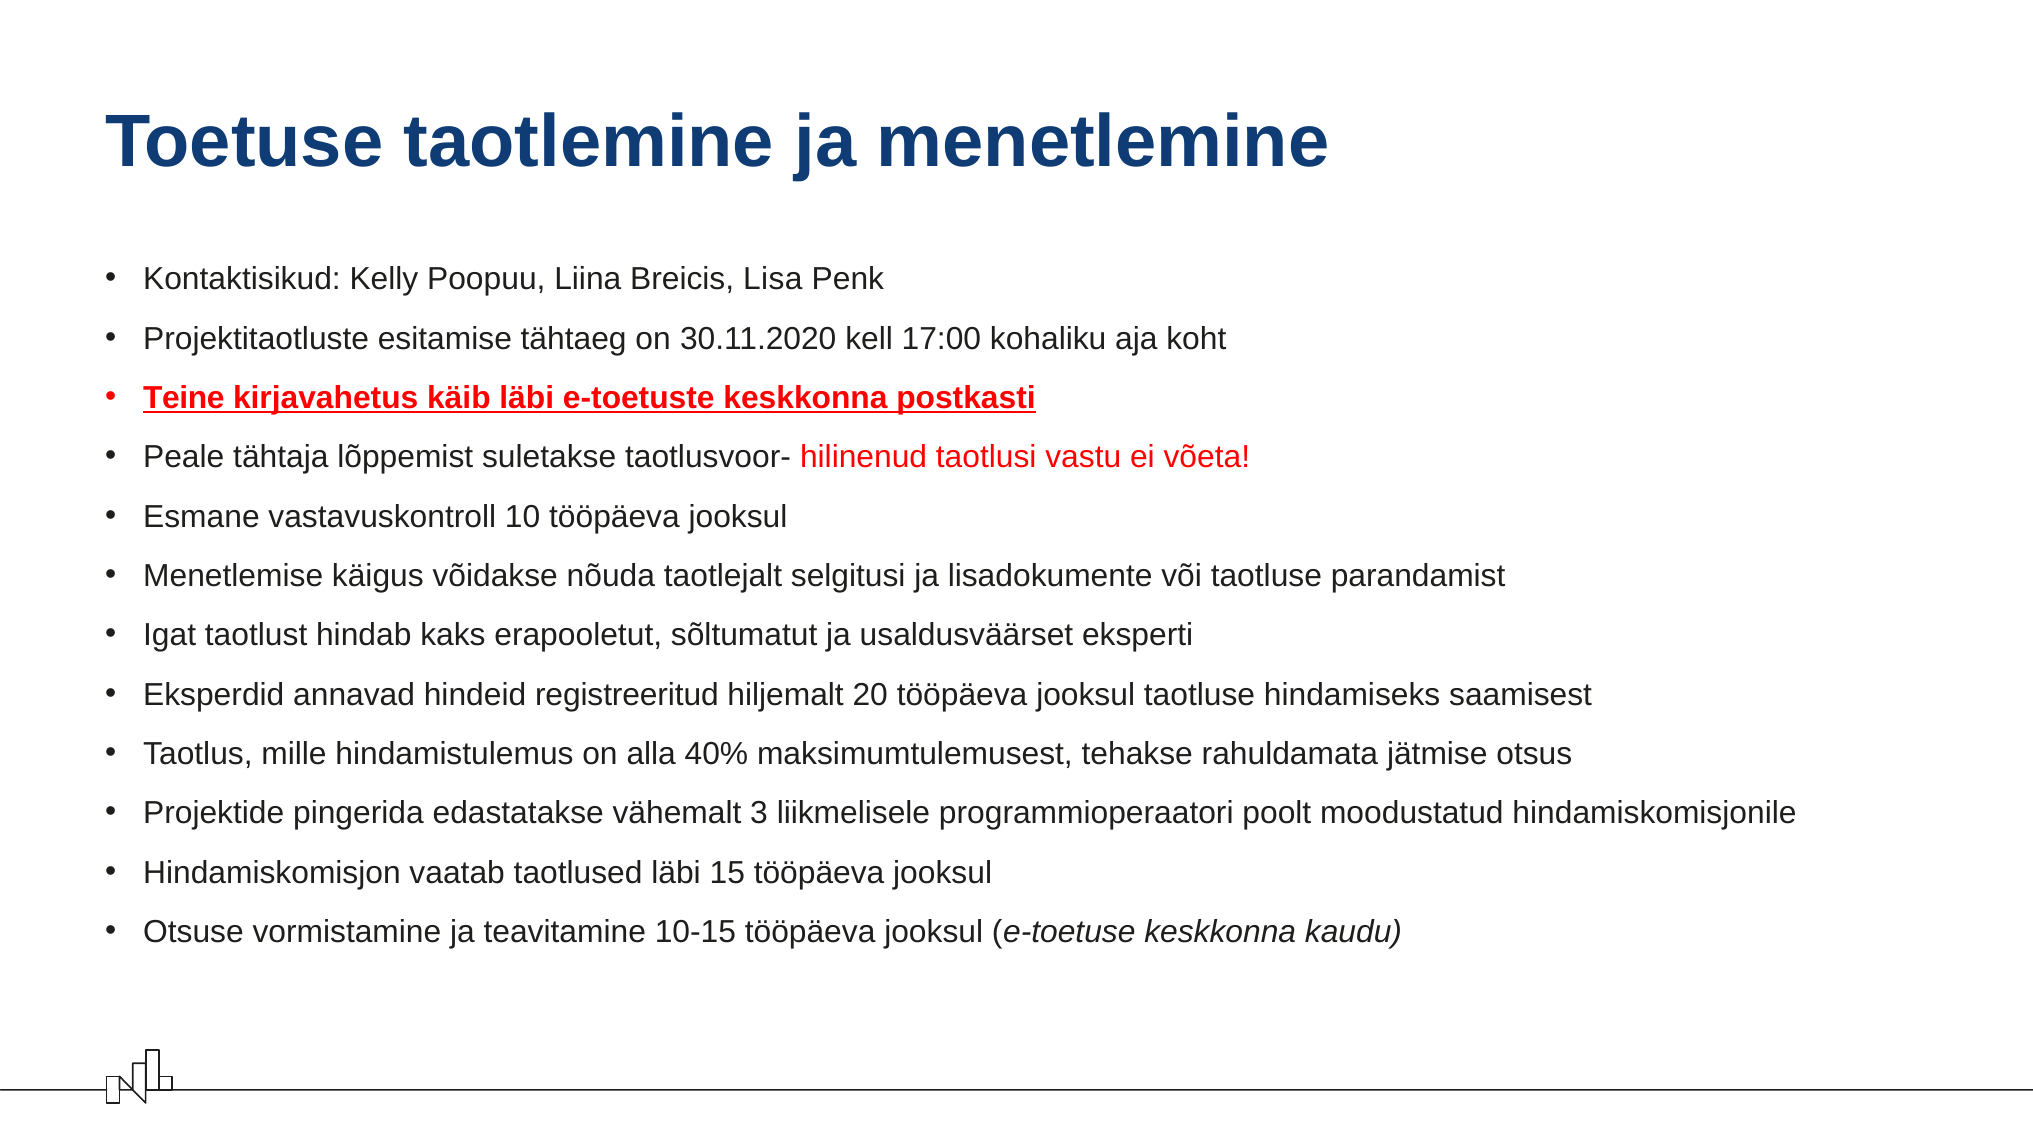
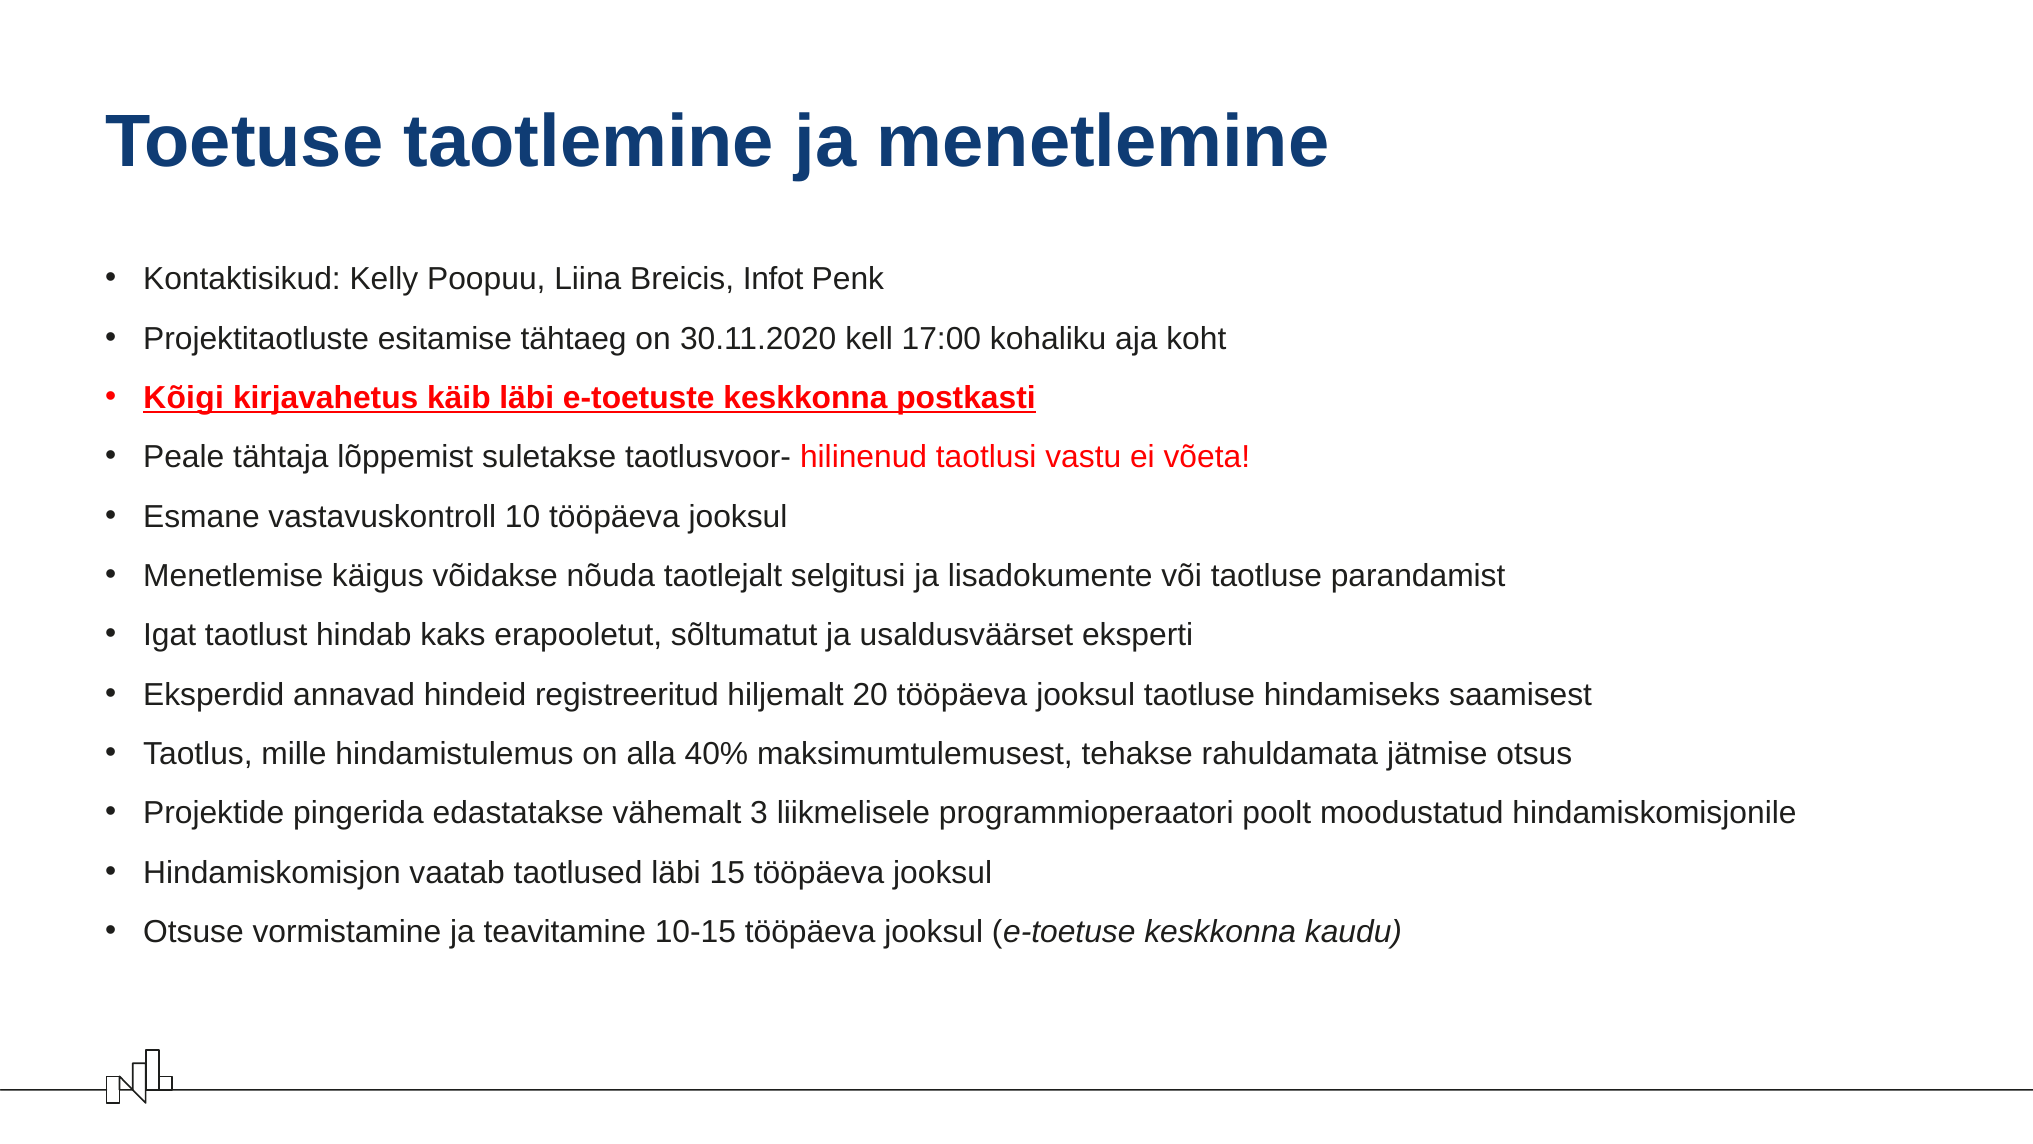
Lisa: Lisa -> Infot
Teine: Teine -> Kõigi
